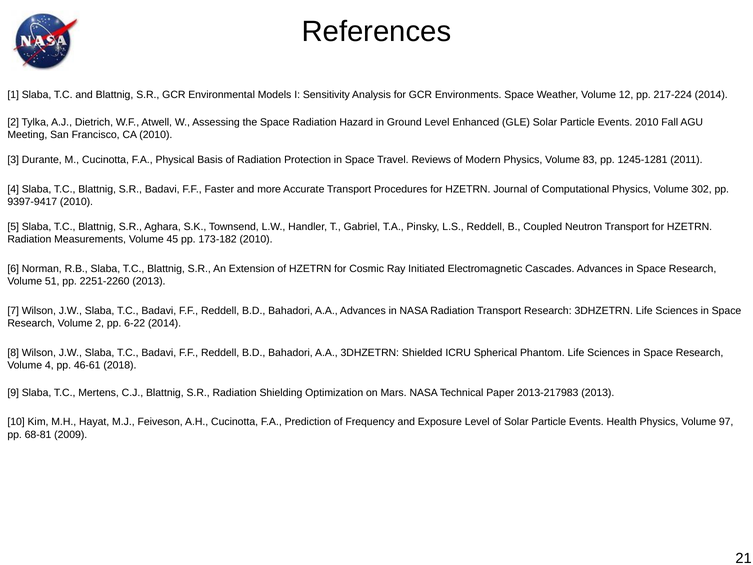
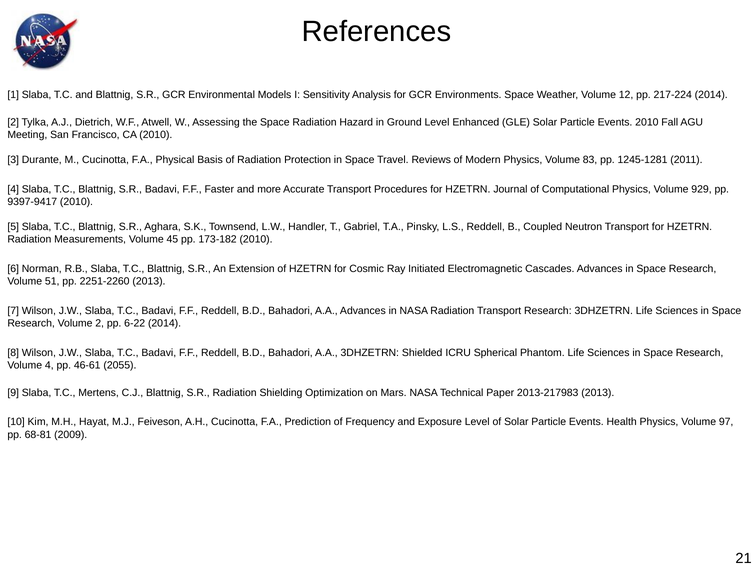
302: 302 -> 929
2018: 2018 -> 2055
